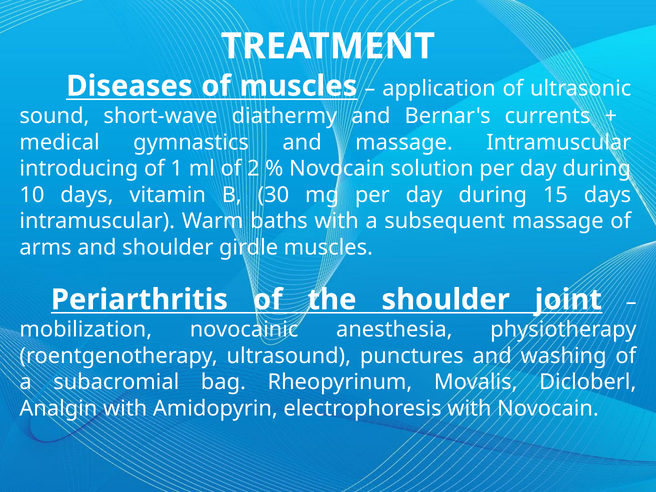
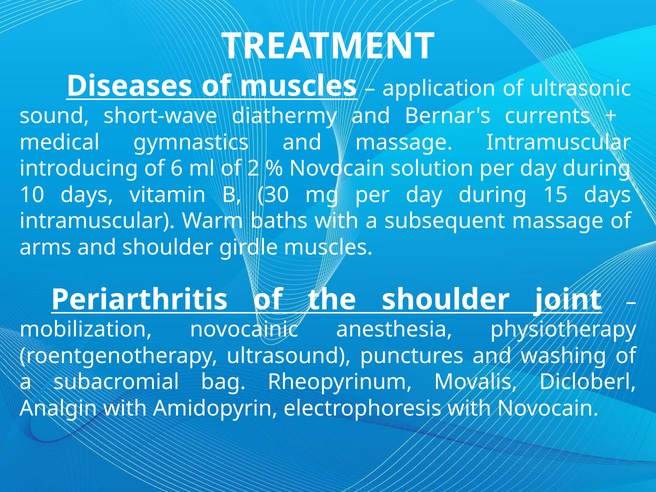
1: 1 -> 6
